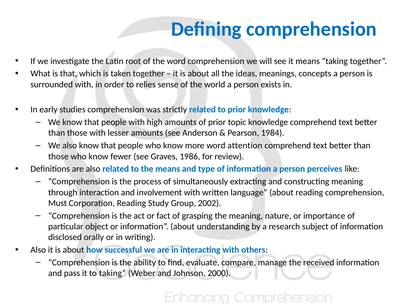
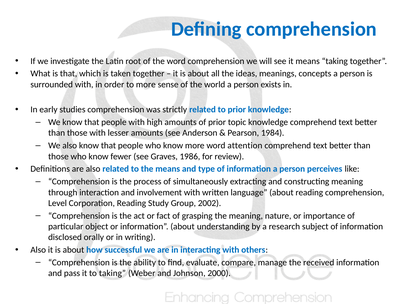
to relies: relies -> more
Must: Must -> Level
